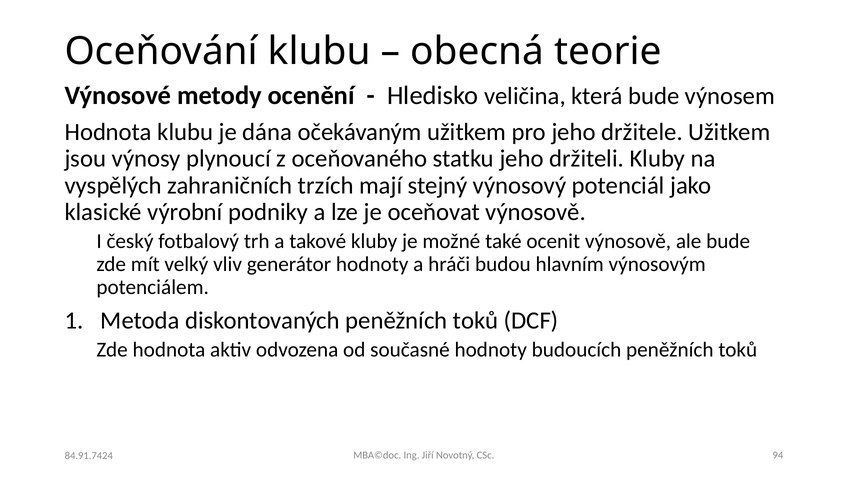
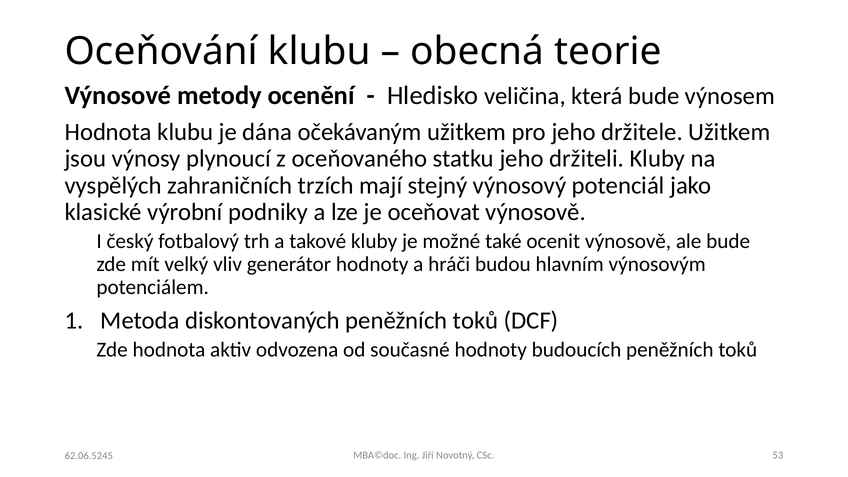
94: 94 -> 53
84.91.7424: 84.91.7424 -> 62.06.5245
